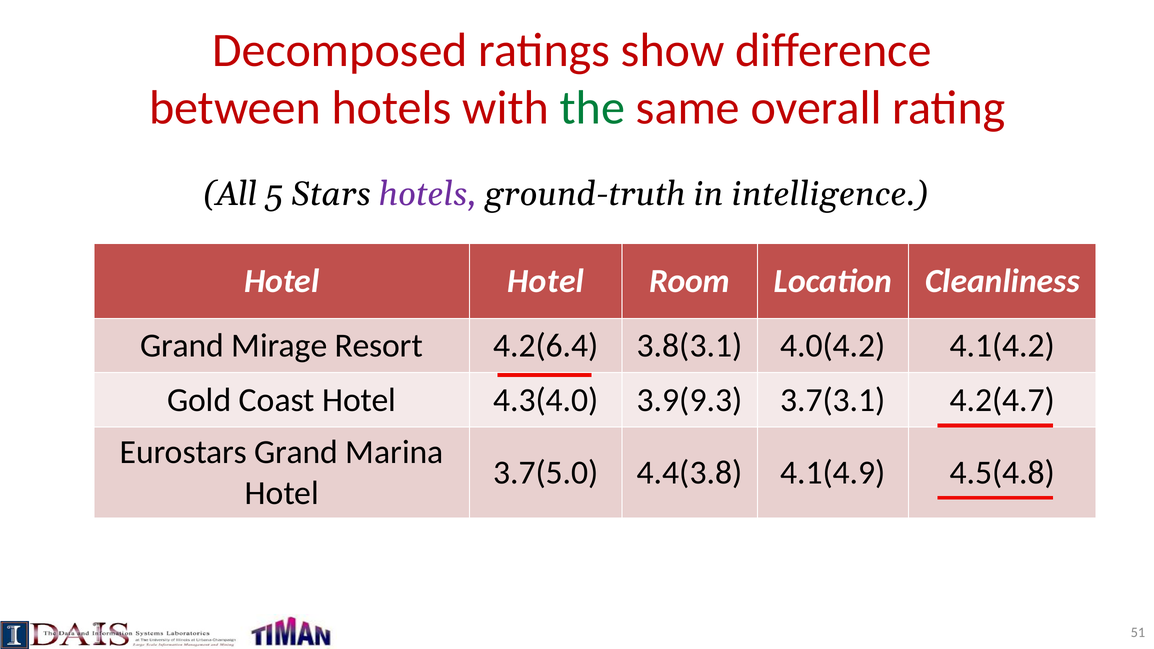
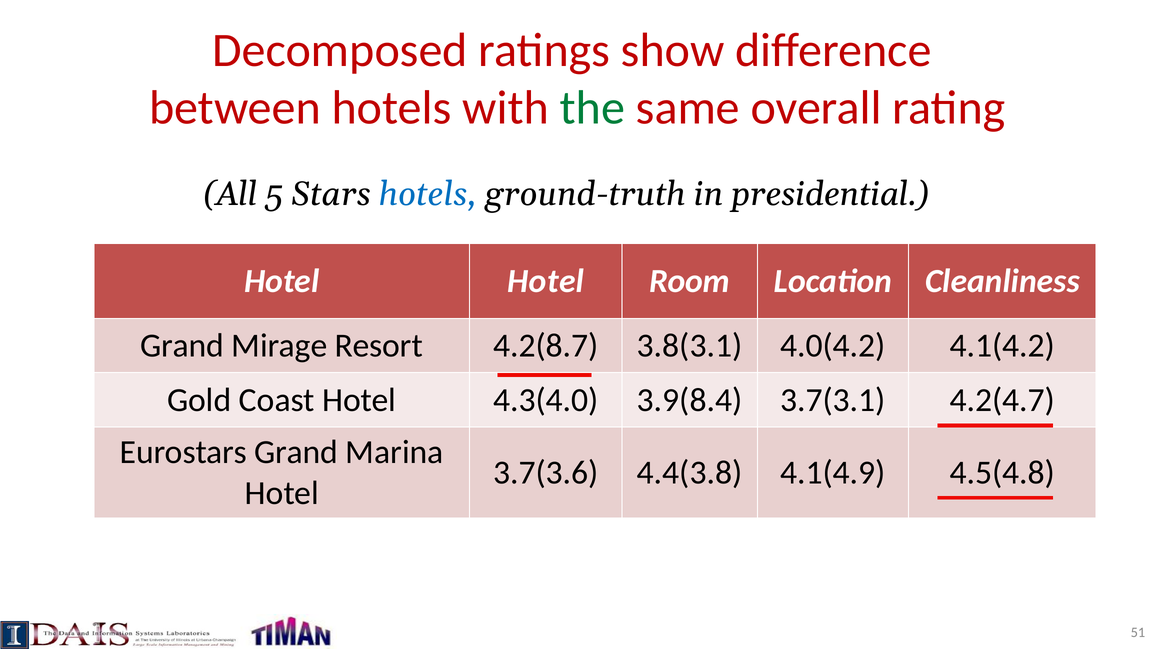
hotels at (428, 194) colour: purple -> blue
intelligence: intelligence -> presidential
4.2(6.4: 4.2(6.4 -> 4.2(8.7
3.9(9.3: 3.9(9.3 -> 3.9(8.4
3.7(5.0: 3.7(5.0 -> 3.7(3.6
